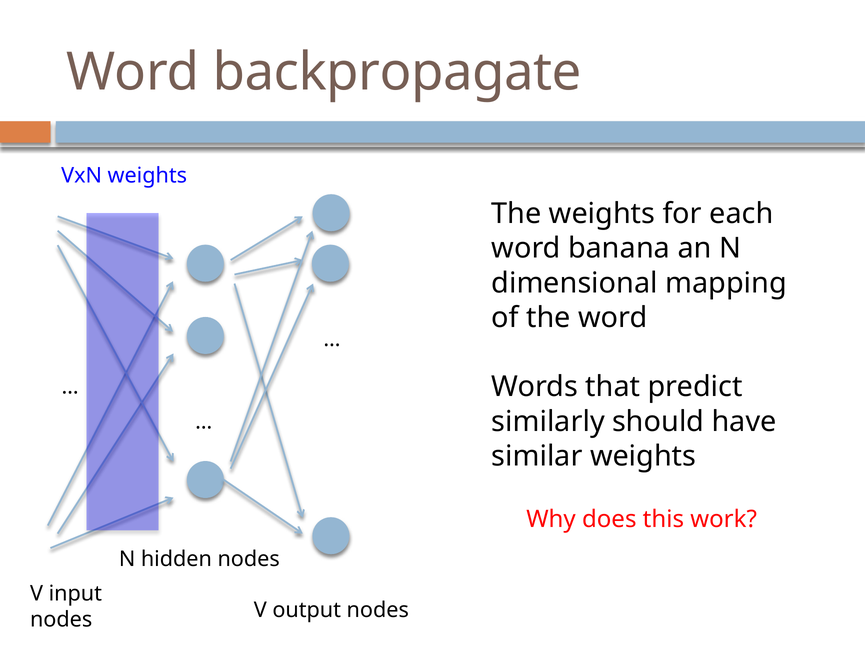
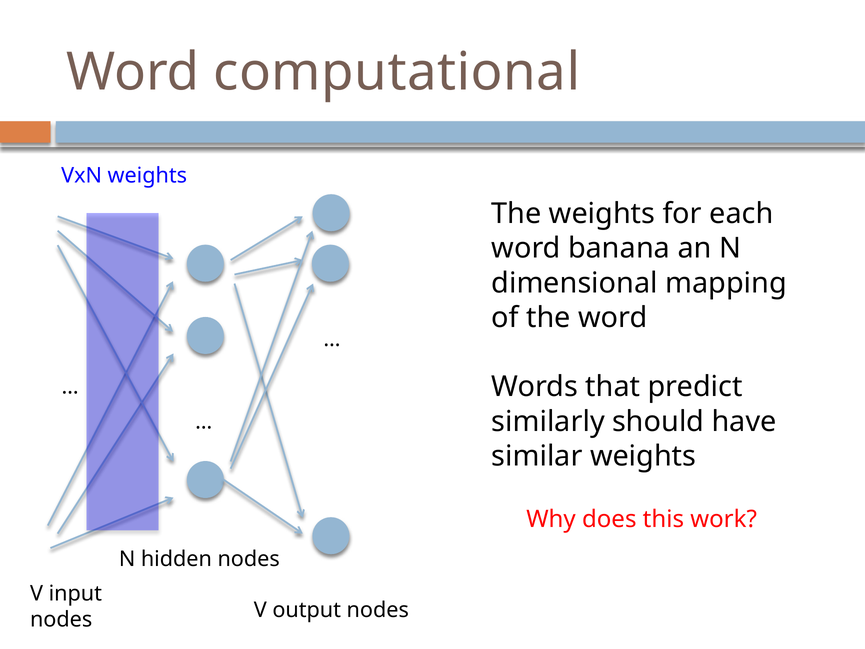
backpropagate: backpropagate -> computational
